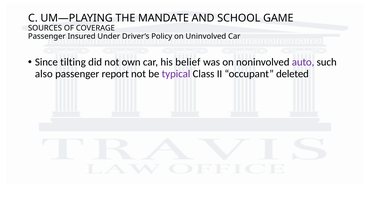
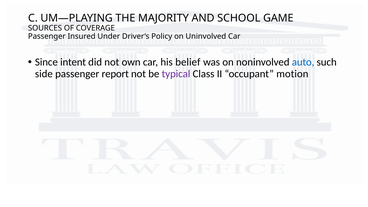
MANDATE: MANDATE -> MAJORITY
tilting: tilting -> intent
auto colour: purple -> blue
also: also -> side
deleted: deleted -> motion
